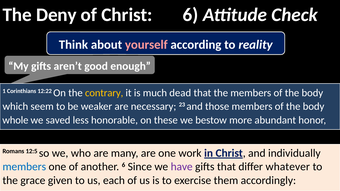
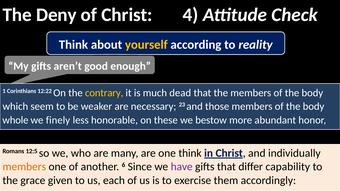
Christ 6: 6 -> 4
yourself colour: pink -> yellow
saved: saved -> finely
one work: work -> think
members at (24, 167) colour: blue -> orange
whatever: whatever -> capability
